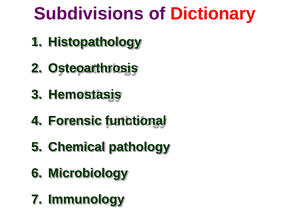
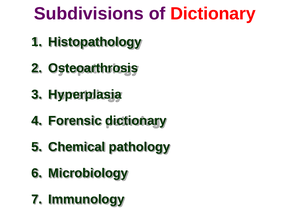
Hemostasis: Hemostasis -> Hyperplasia
Forensic functional: functional -> dictionary
